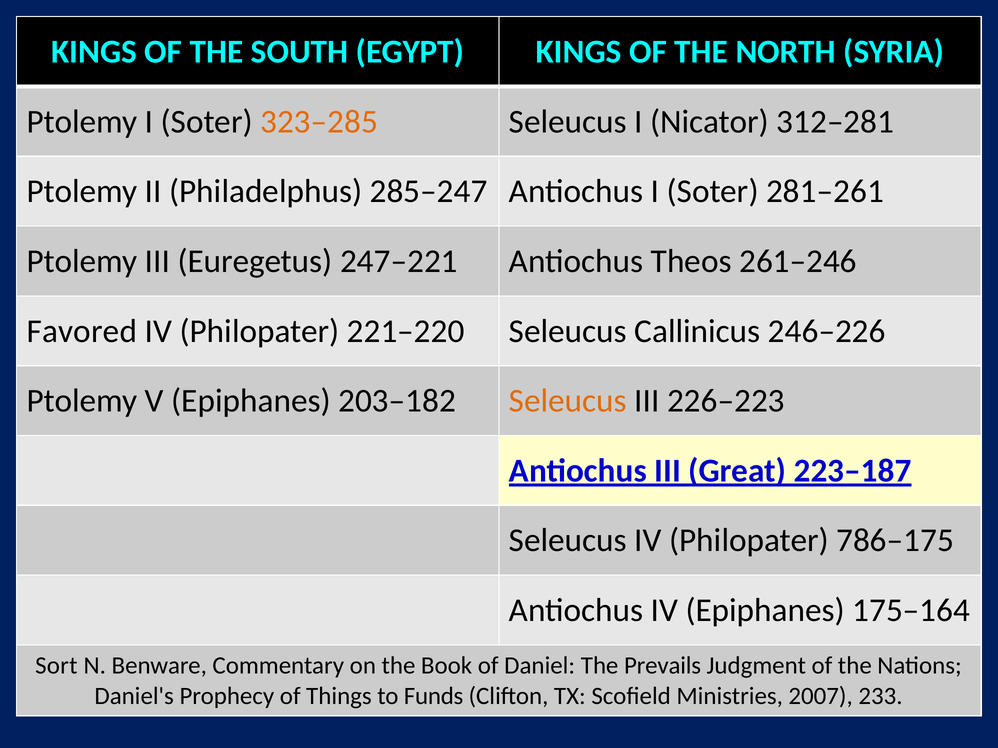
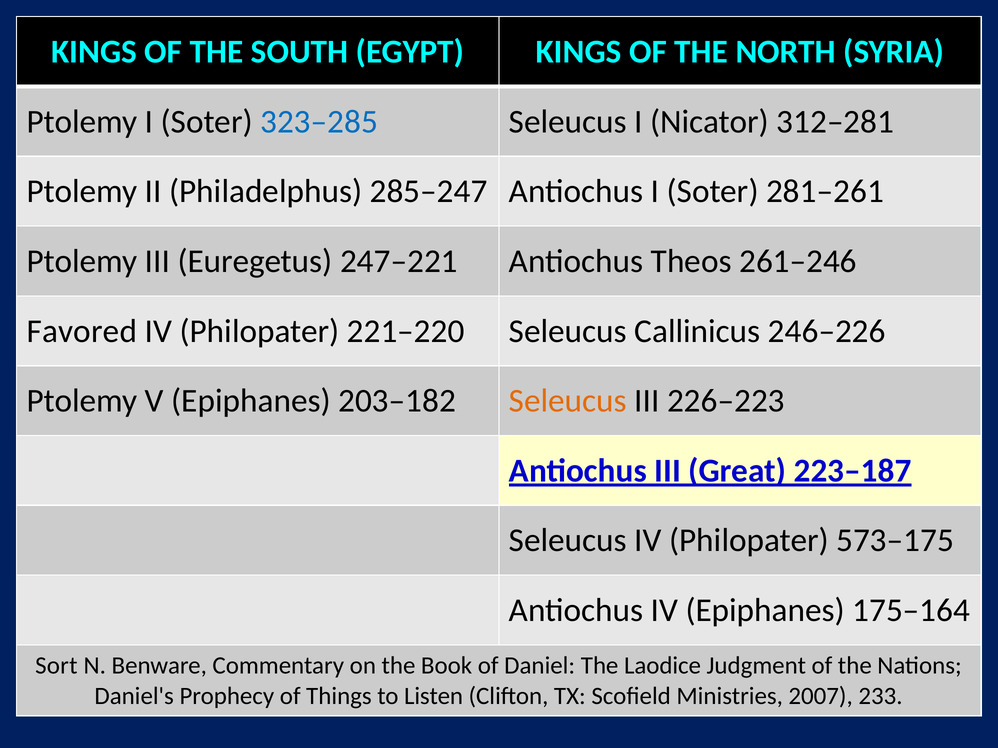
323–285 colour: orange -> blue
786–175: 786–175 -> 573–175
Prevails: Prevails -> Laodice
Funds: Funds -> Listen
